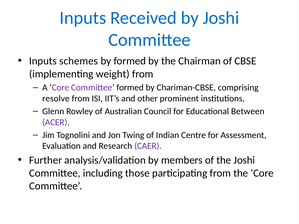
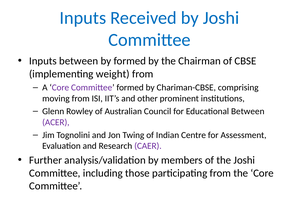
Inputs schemes: schemes -> between
resolve: resolve -> moving
